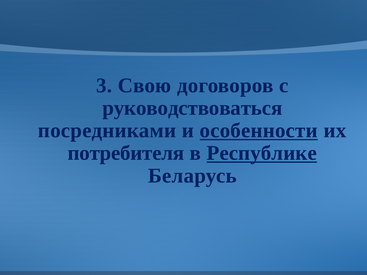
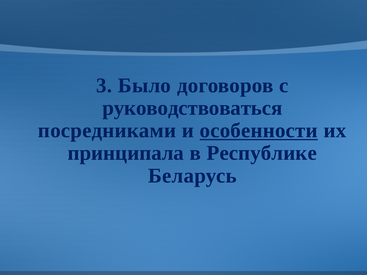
Свою: Свою -> Было
потребителя: потребителя -> принципала
Республике underline: present -> none
